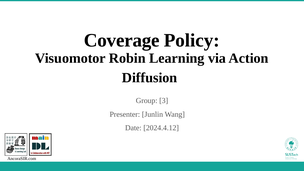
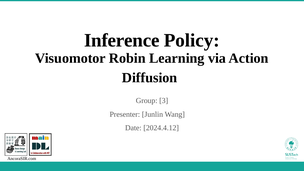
Coverage: Coverage -> Inference
